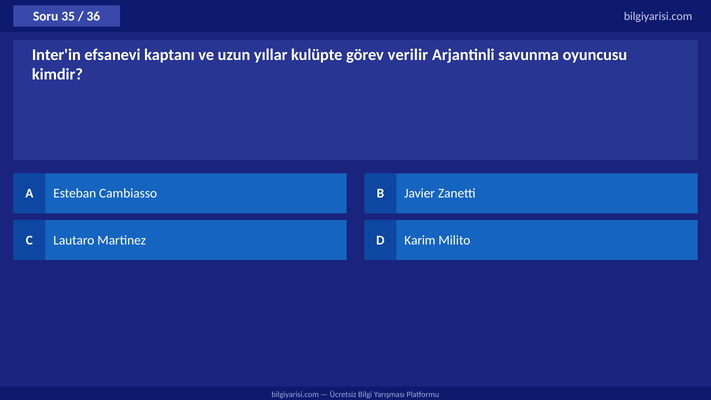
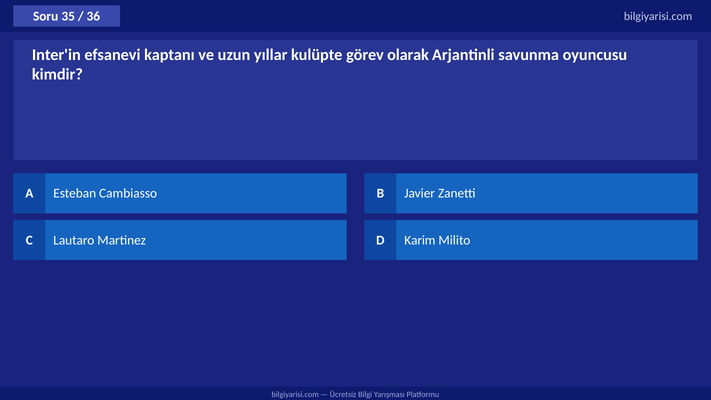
verilir: verilir -> olarak
